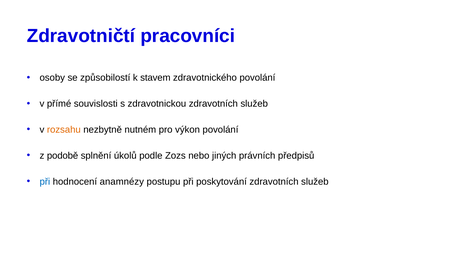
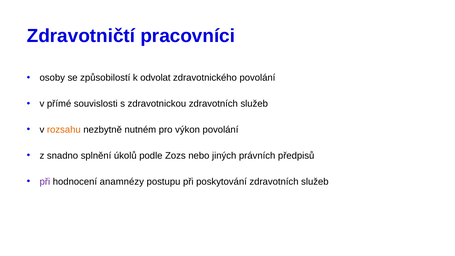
stavem: stavem -> odvolat
podobě: podobě -> snadno
při at (45, 182) colour: blue -> purple
